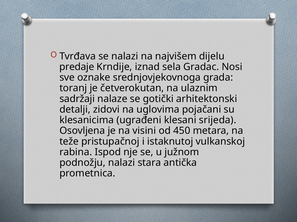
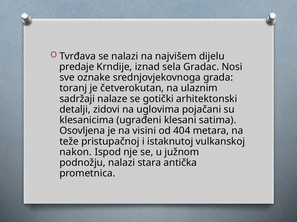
srijeda: srijeda -> satima
450: 450 -> 404
rabina: rabina -> nakon
